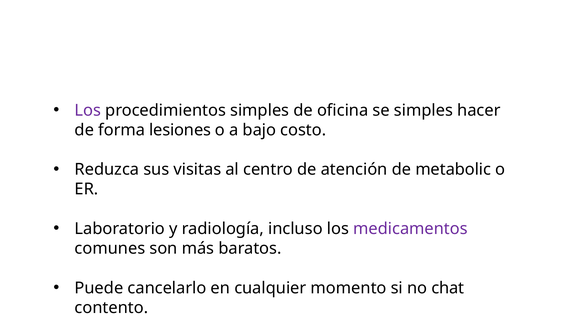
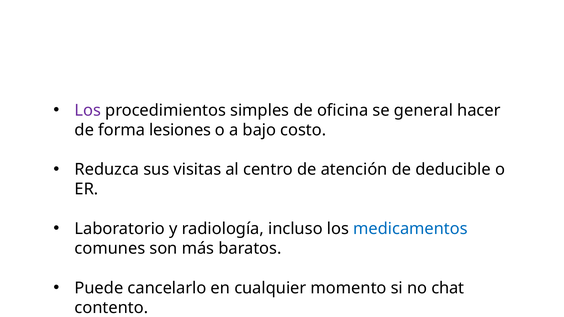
se simples: simples -> general
metabolic: metabolic -> deducible
medicamentos colour: purple -> blue
